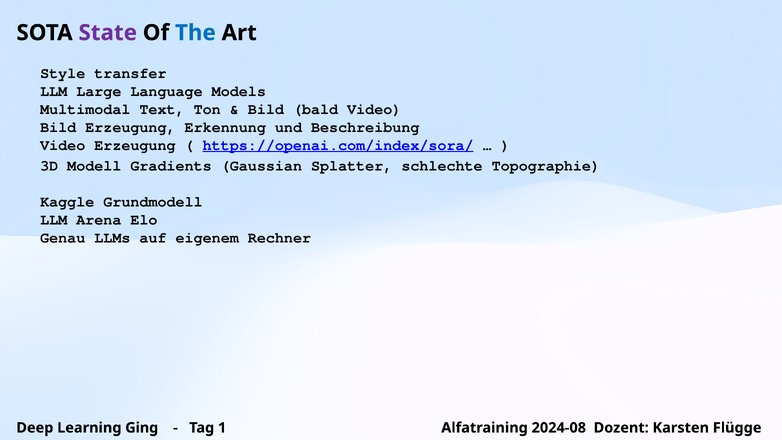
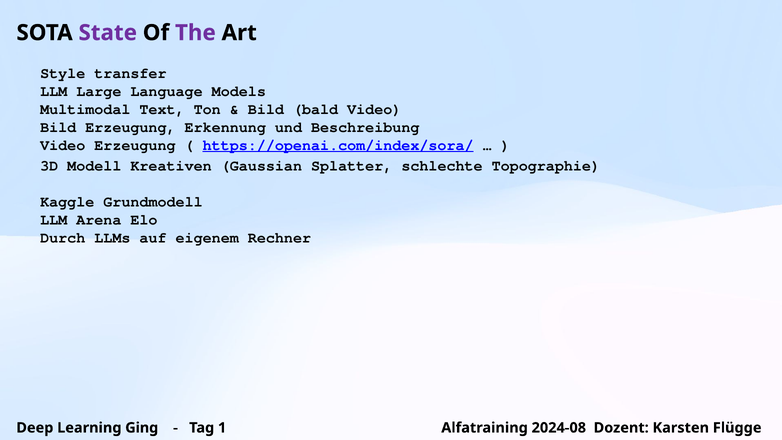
The colour: blue -> purple
Gradients: Gradients -> Kreativen
Genau: Genau -> Durch
